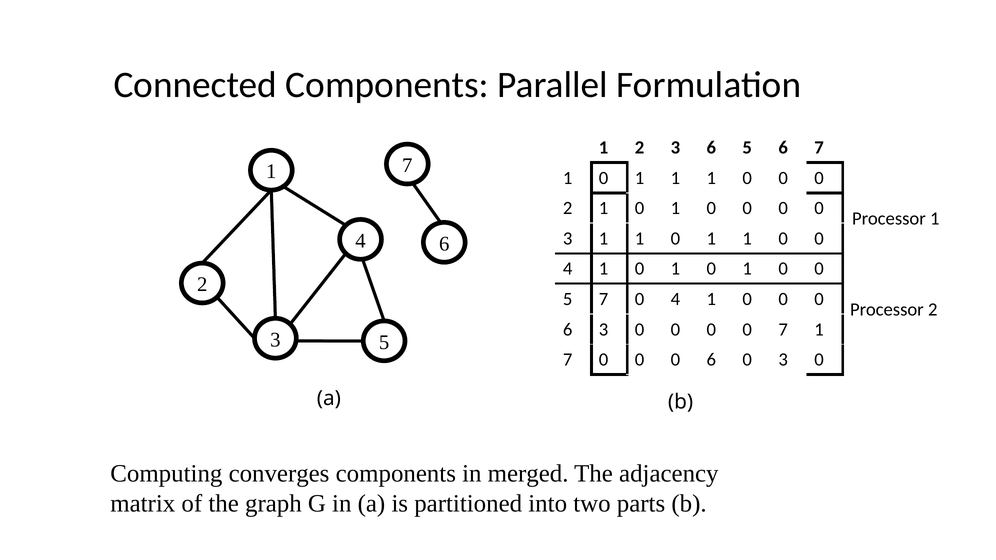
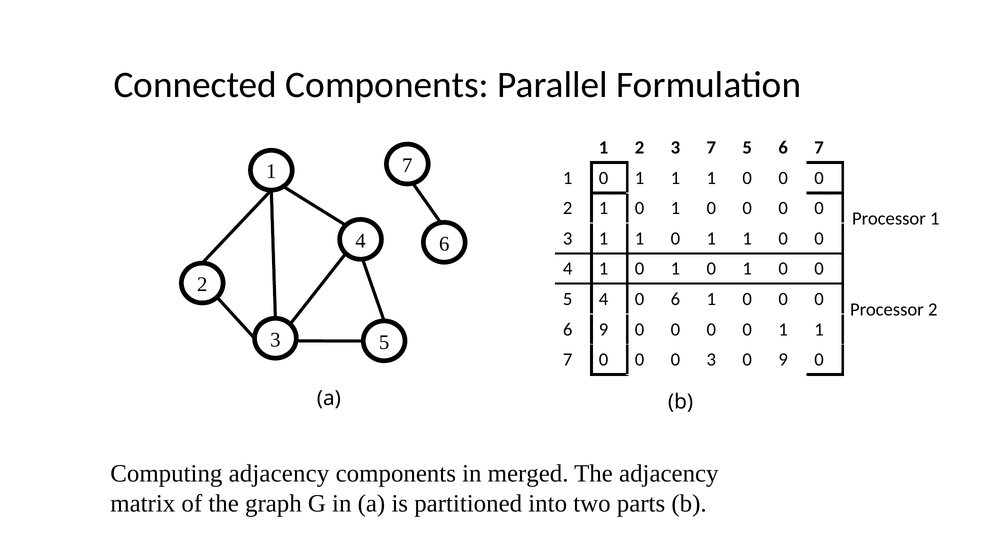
3 6: 6 -> 7
7 at (604, 299): 7 -> 4
4 at (675, 299): 4 -> 6
6 3: 3 -> 9
0 0 7: 7 -> 1
6 at (711, 360): 6 -> 3
3 at (783, 360): 3 -> 9
Computing converges: converges -> adjacency
